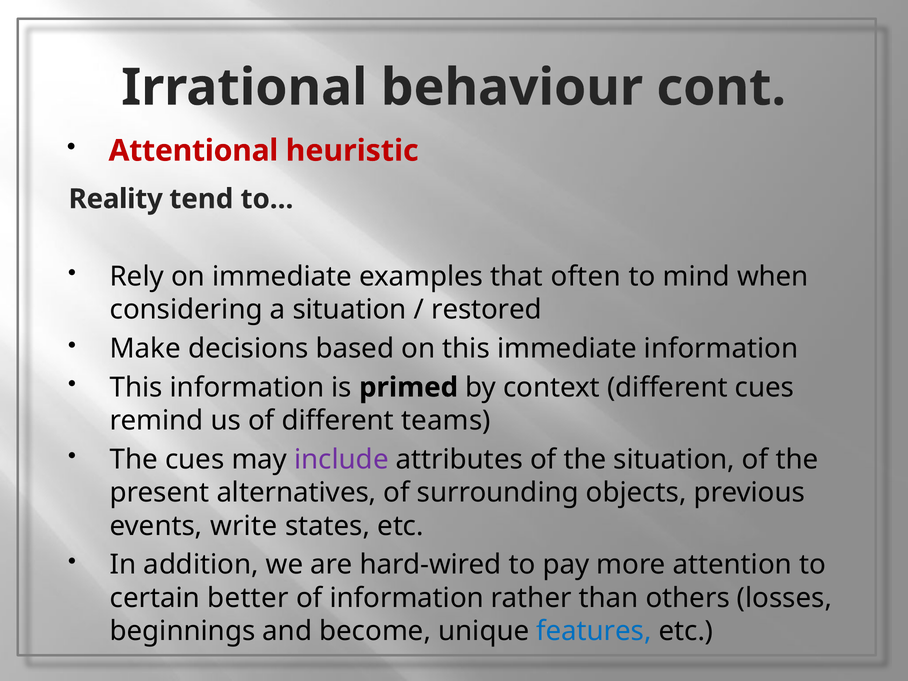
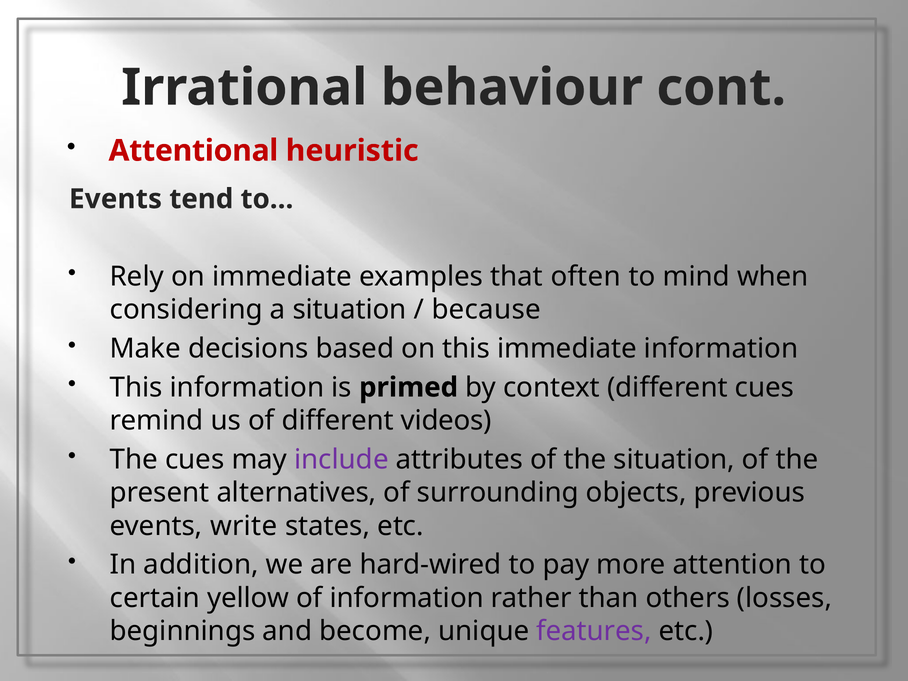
Reality at (116, 199): Reality -> Events
restored: restored -> because
teams: teams -> videos
better: better -> yellow
features colour: blue -> purple
